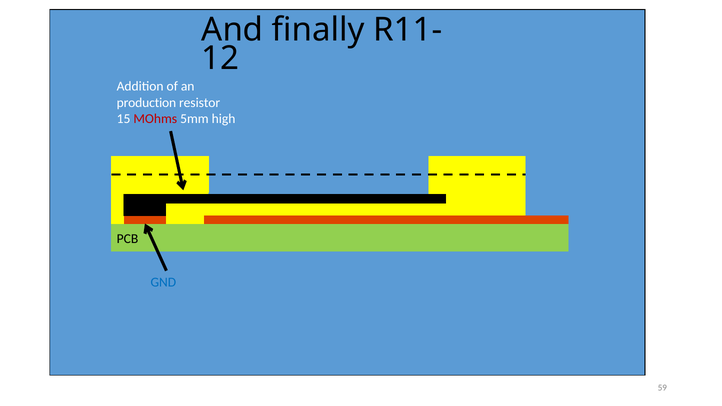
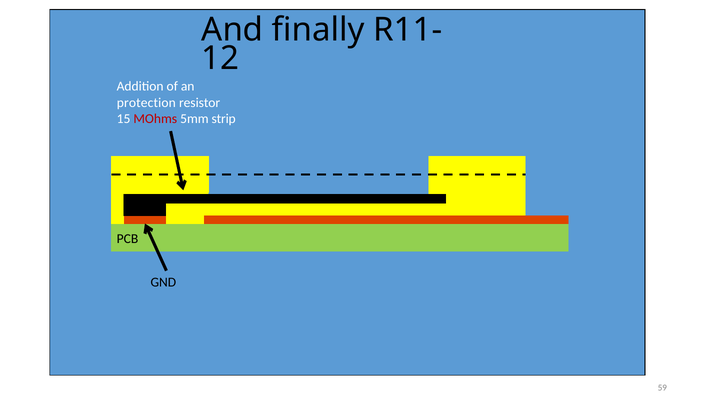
production: production -> protection
high: high -> strip
GND colour: blue -> black
